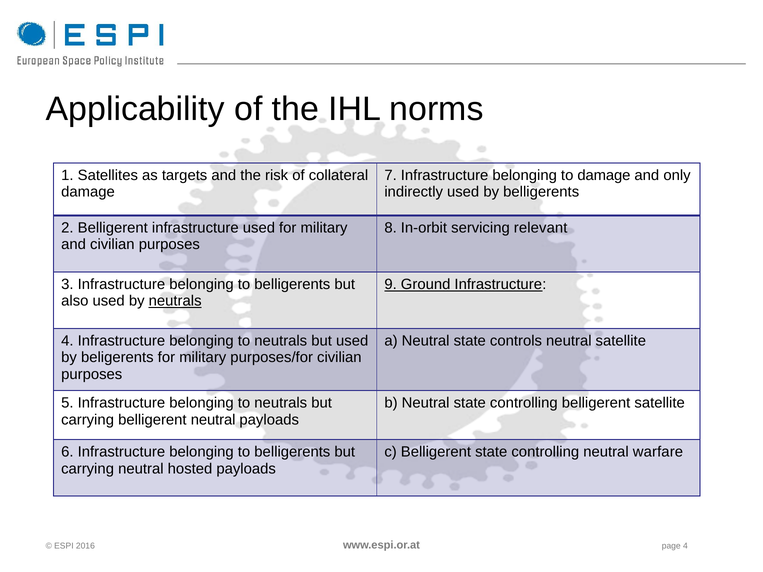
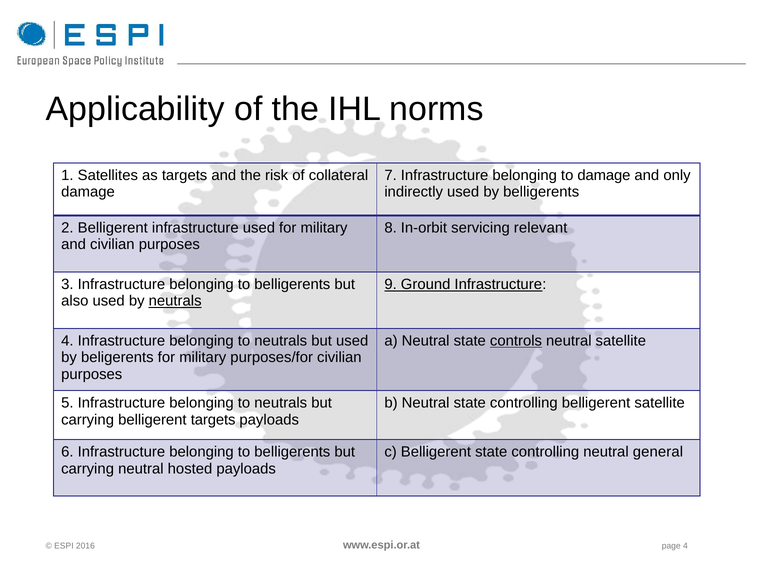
controls underline: none -> present
belligerent neutral: neutral -> targets
warfare: warfare -> general
